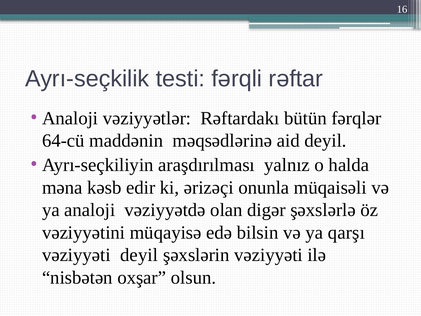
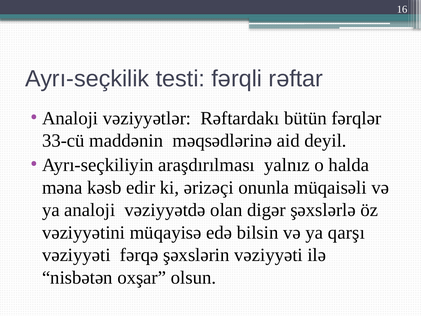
64-cü: 64-cü -> 33-cü
vəziyyəti deyil: deyil -> fərqə
